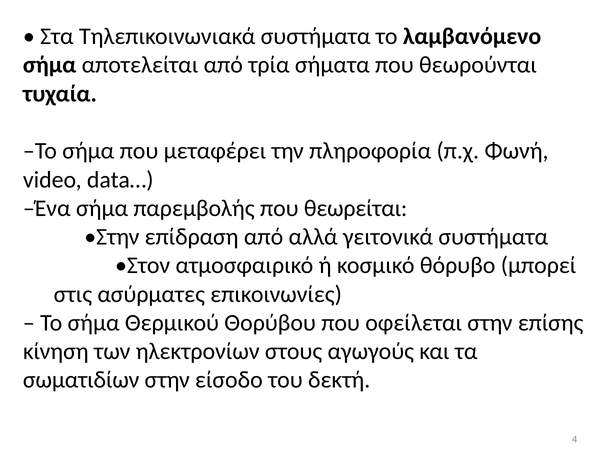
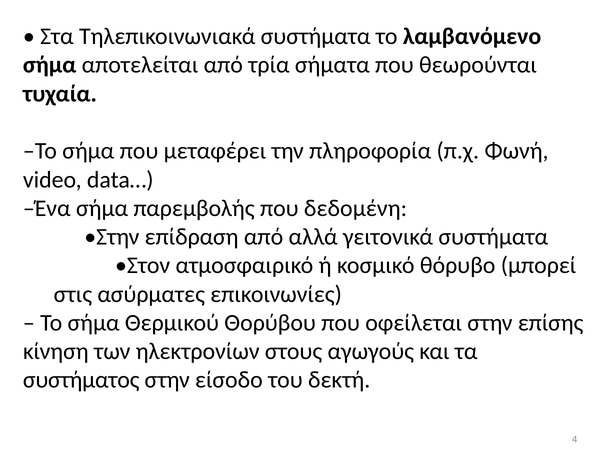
θεωρείται: θεωρείται -> δεδομένη
σωματιδίων: σωματιδίων -> συστήματος
